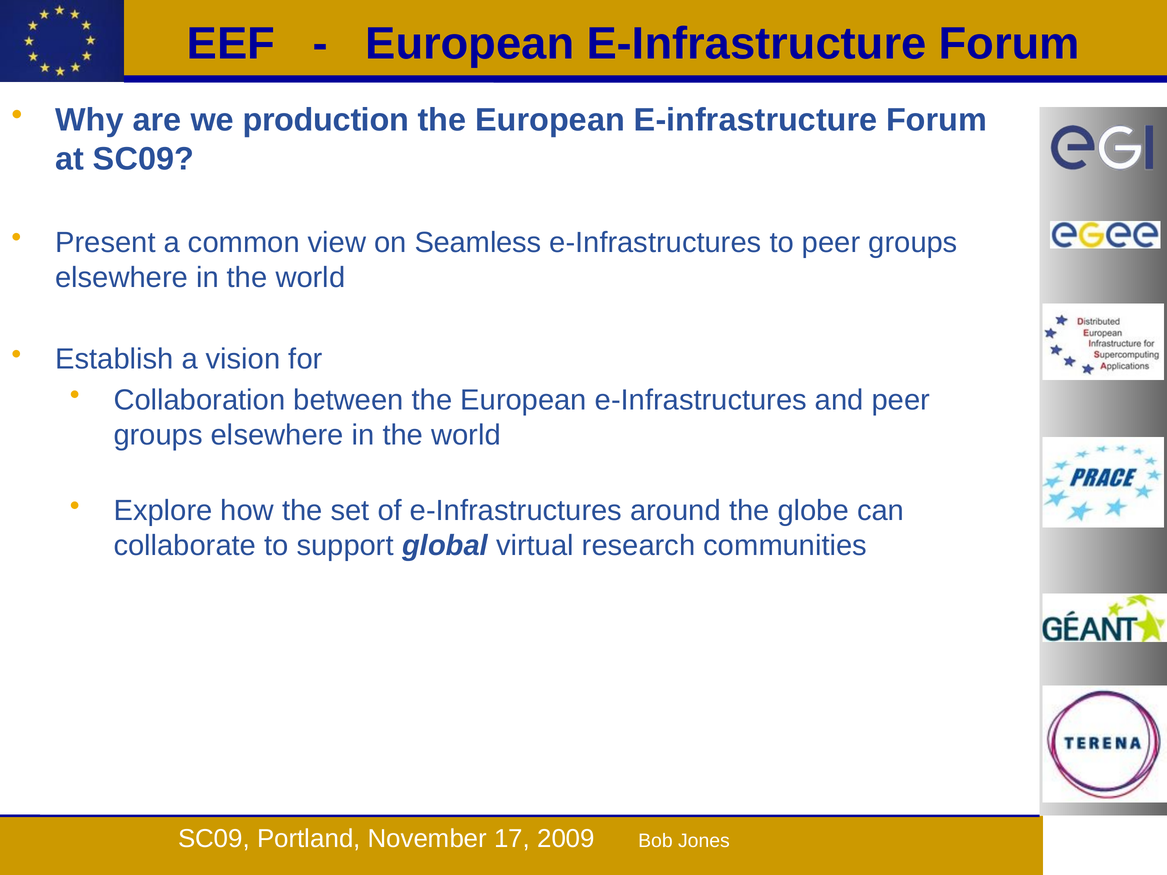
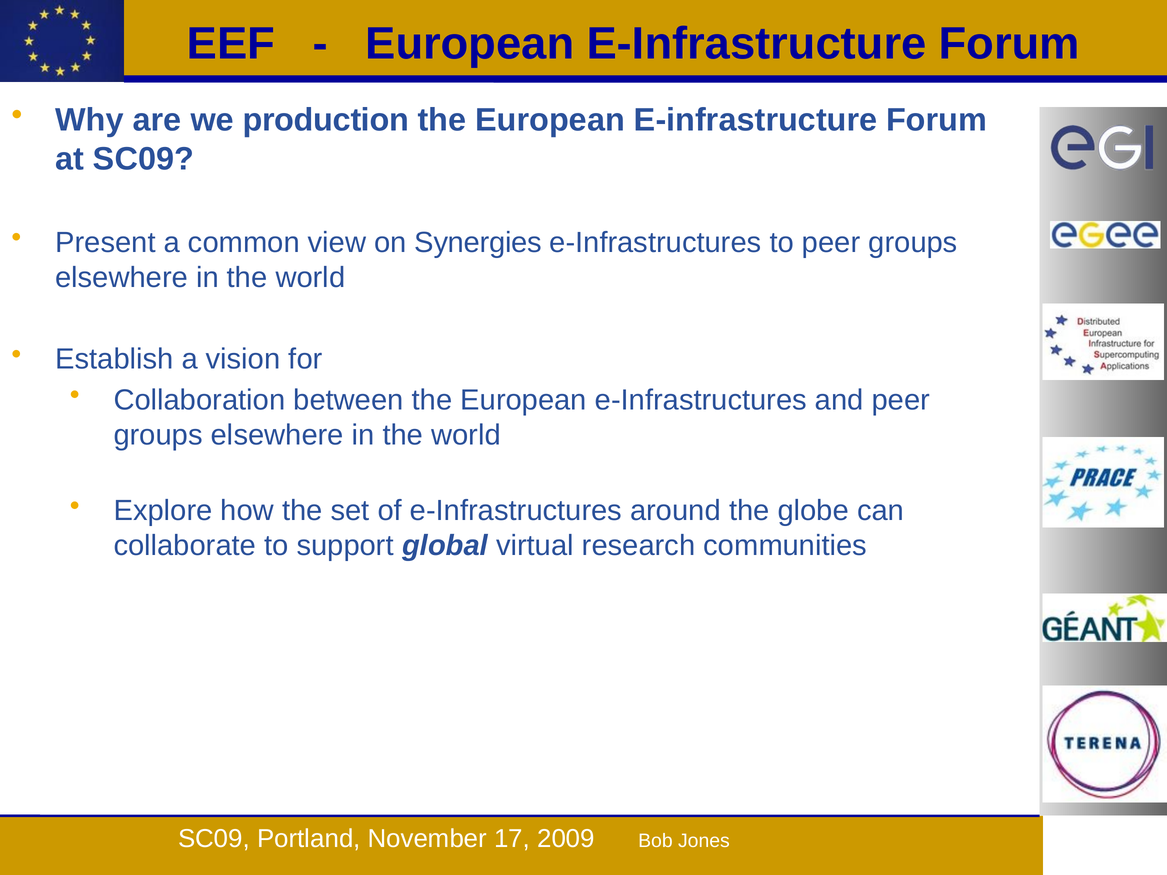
Seamless: Seamless -> Synergies
